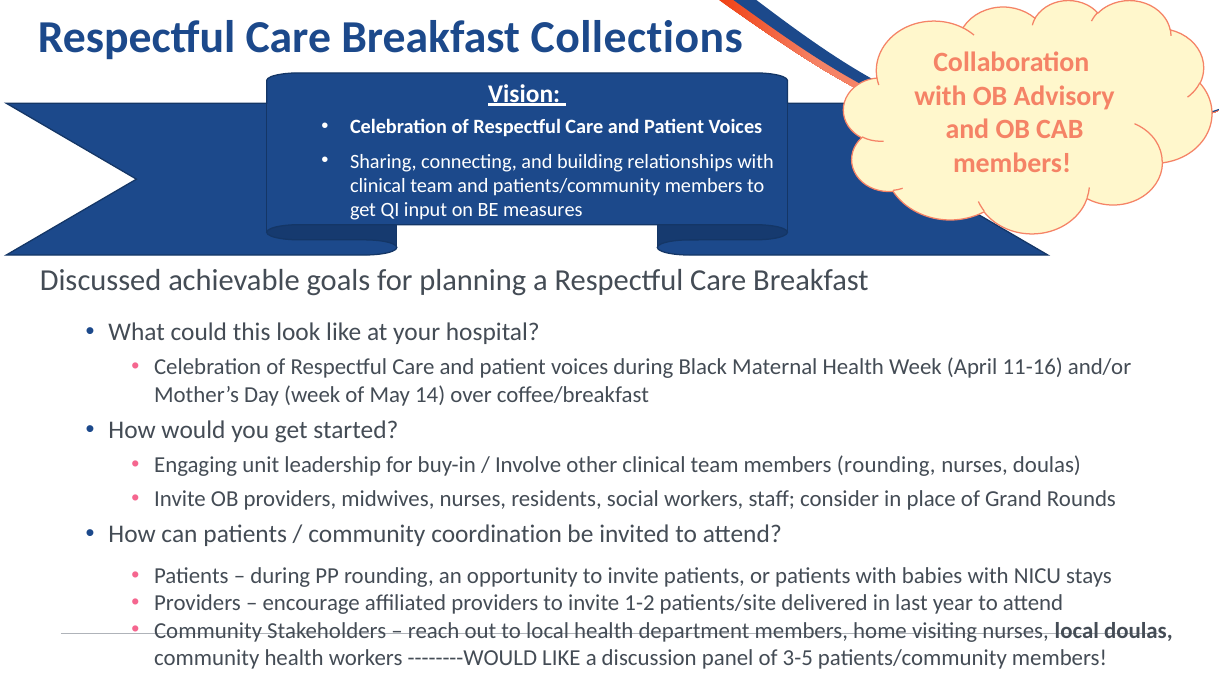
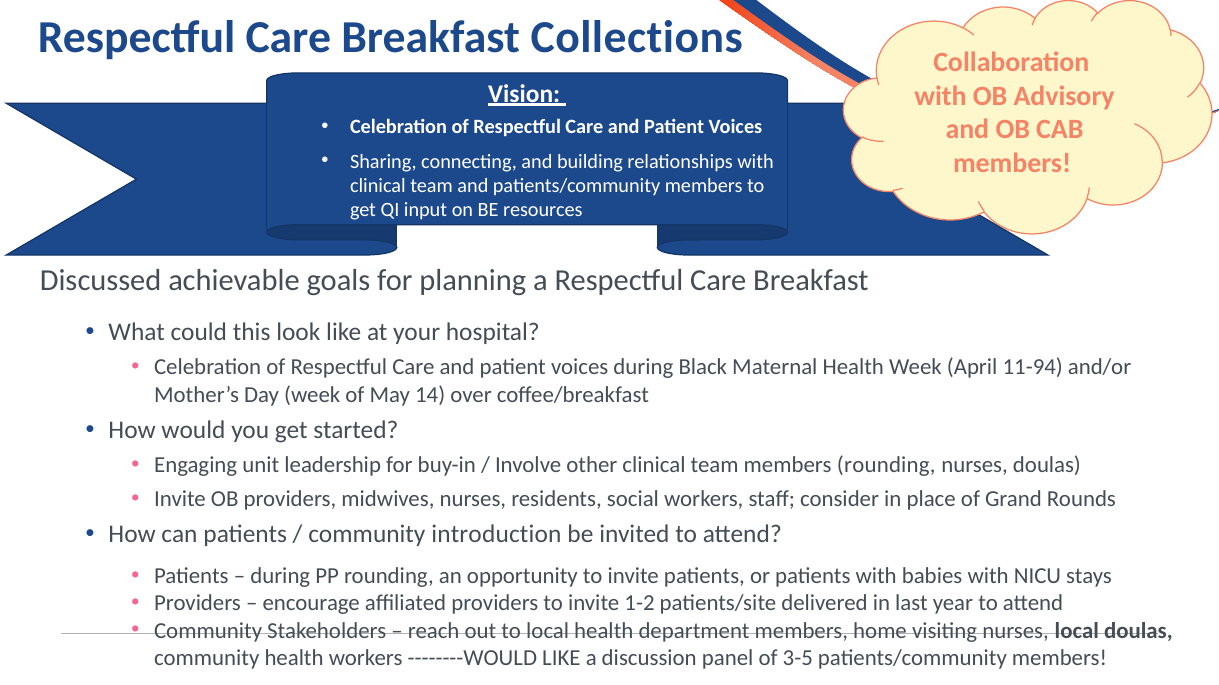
measures: measures -> resources
11-16: 11-16 -> 11-94
coordination: coordination -> introduction
